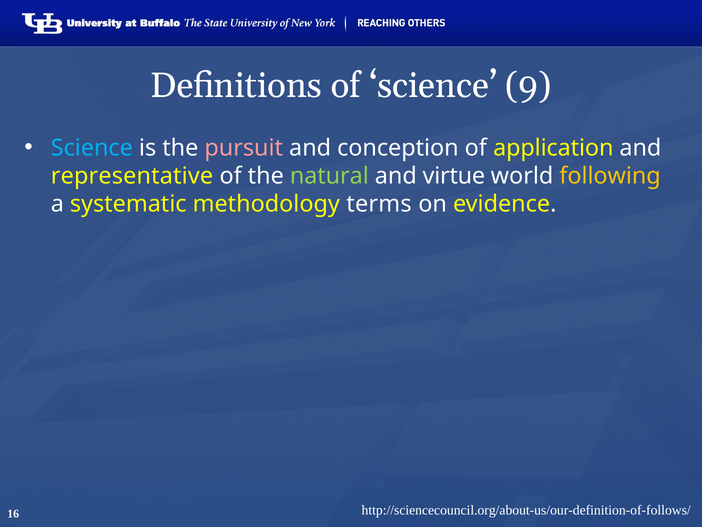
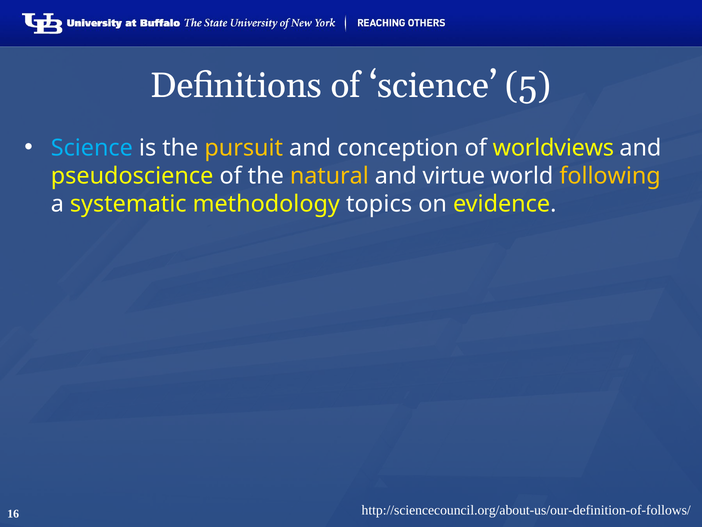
9: 9 -> 5
pursuit colour: pink -> yellow
application: application -> worldviews
representative: representative -> pseudoscience
natural colour: light green -> yellow
terms: terms -> topics
